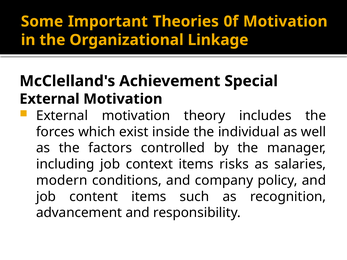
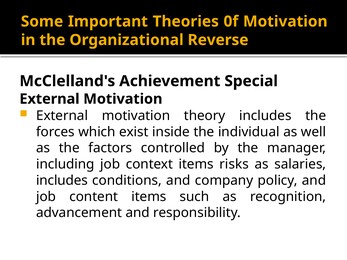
Linkage: Linkage -> Reverse
modern at (62, 181): modern -> includes
